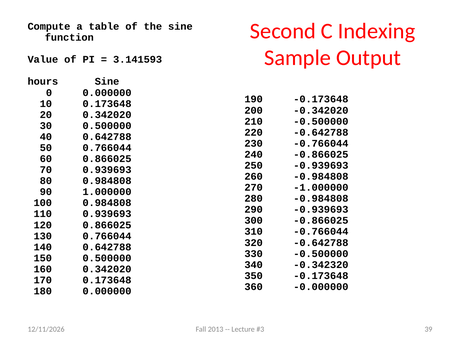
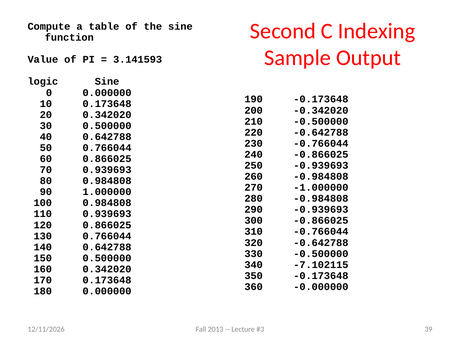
hours: hours -> logic
-0.342320: -0.342320 -> -7.102115
